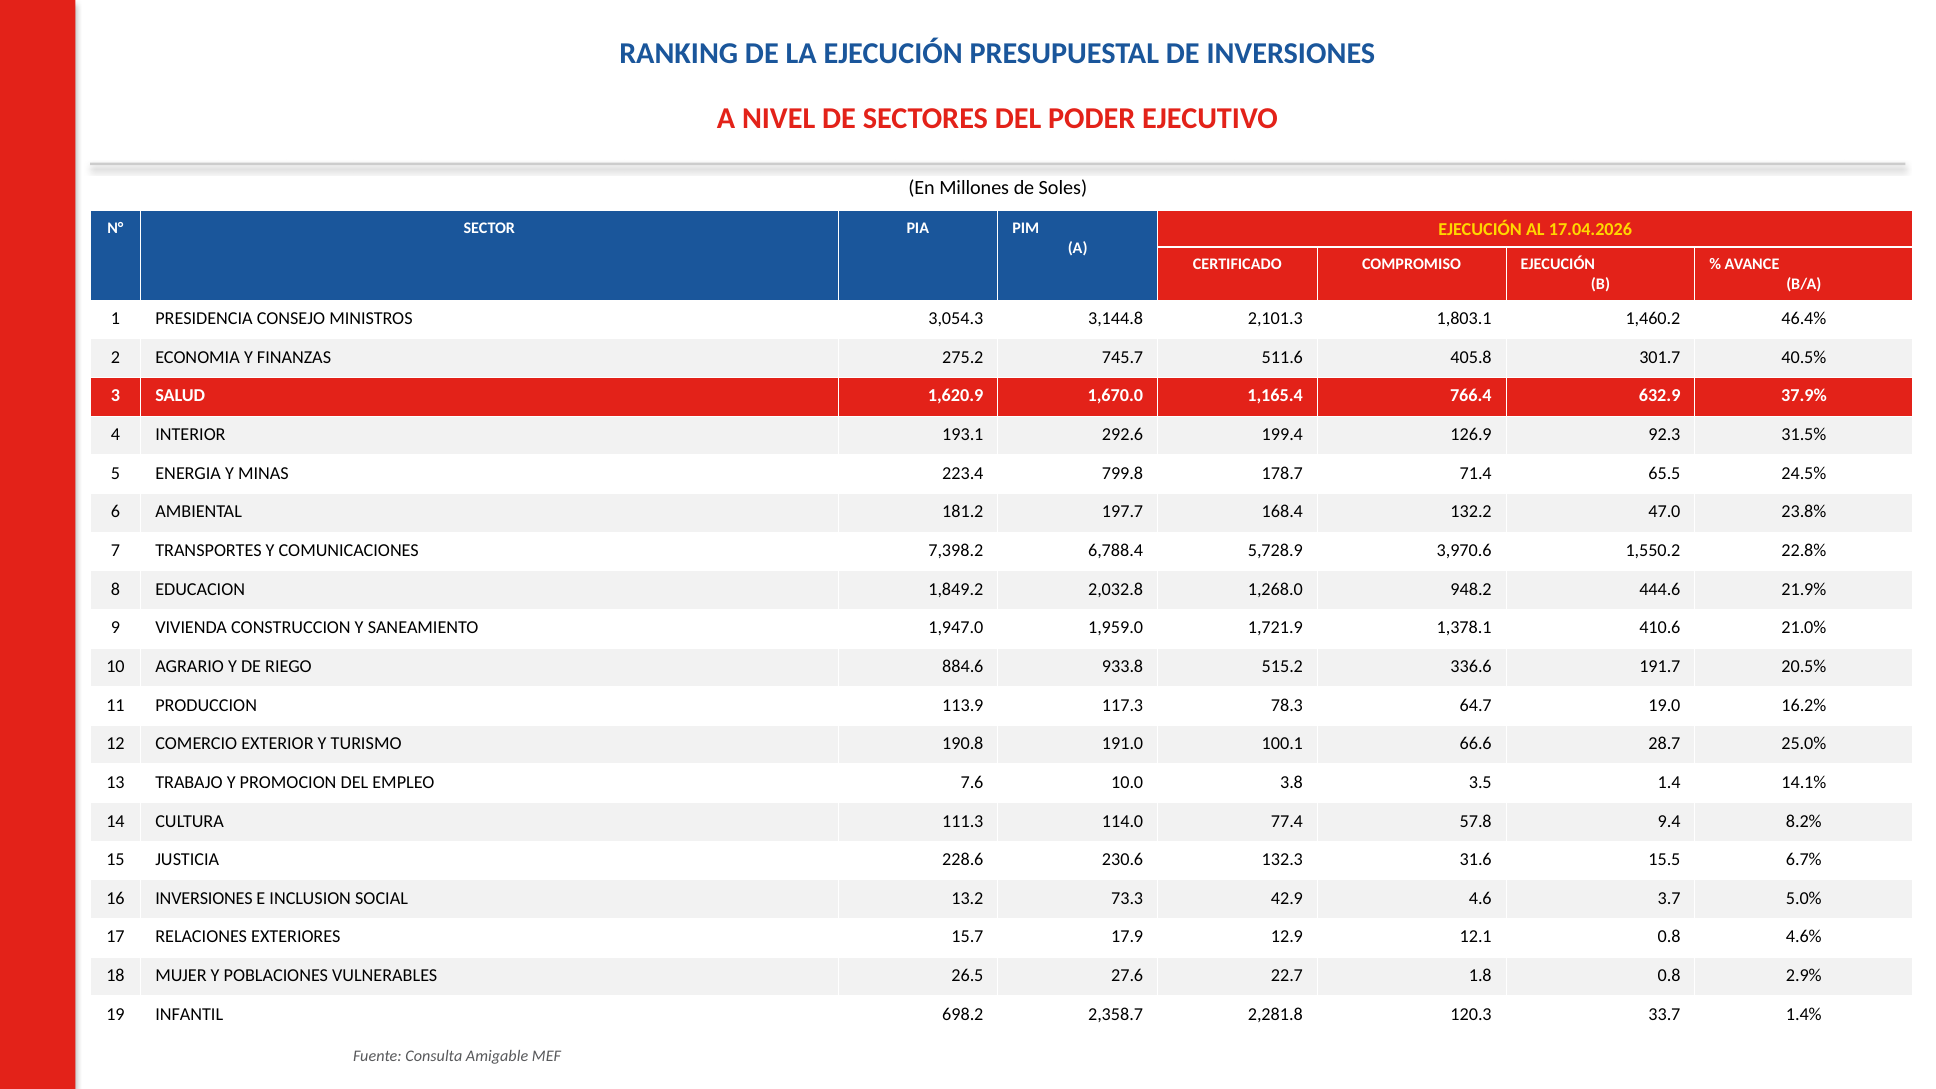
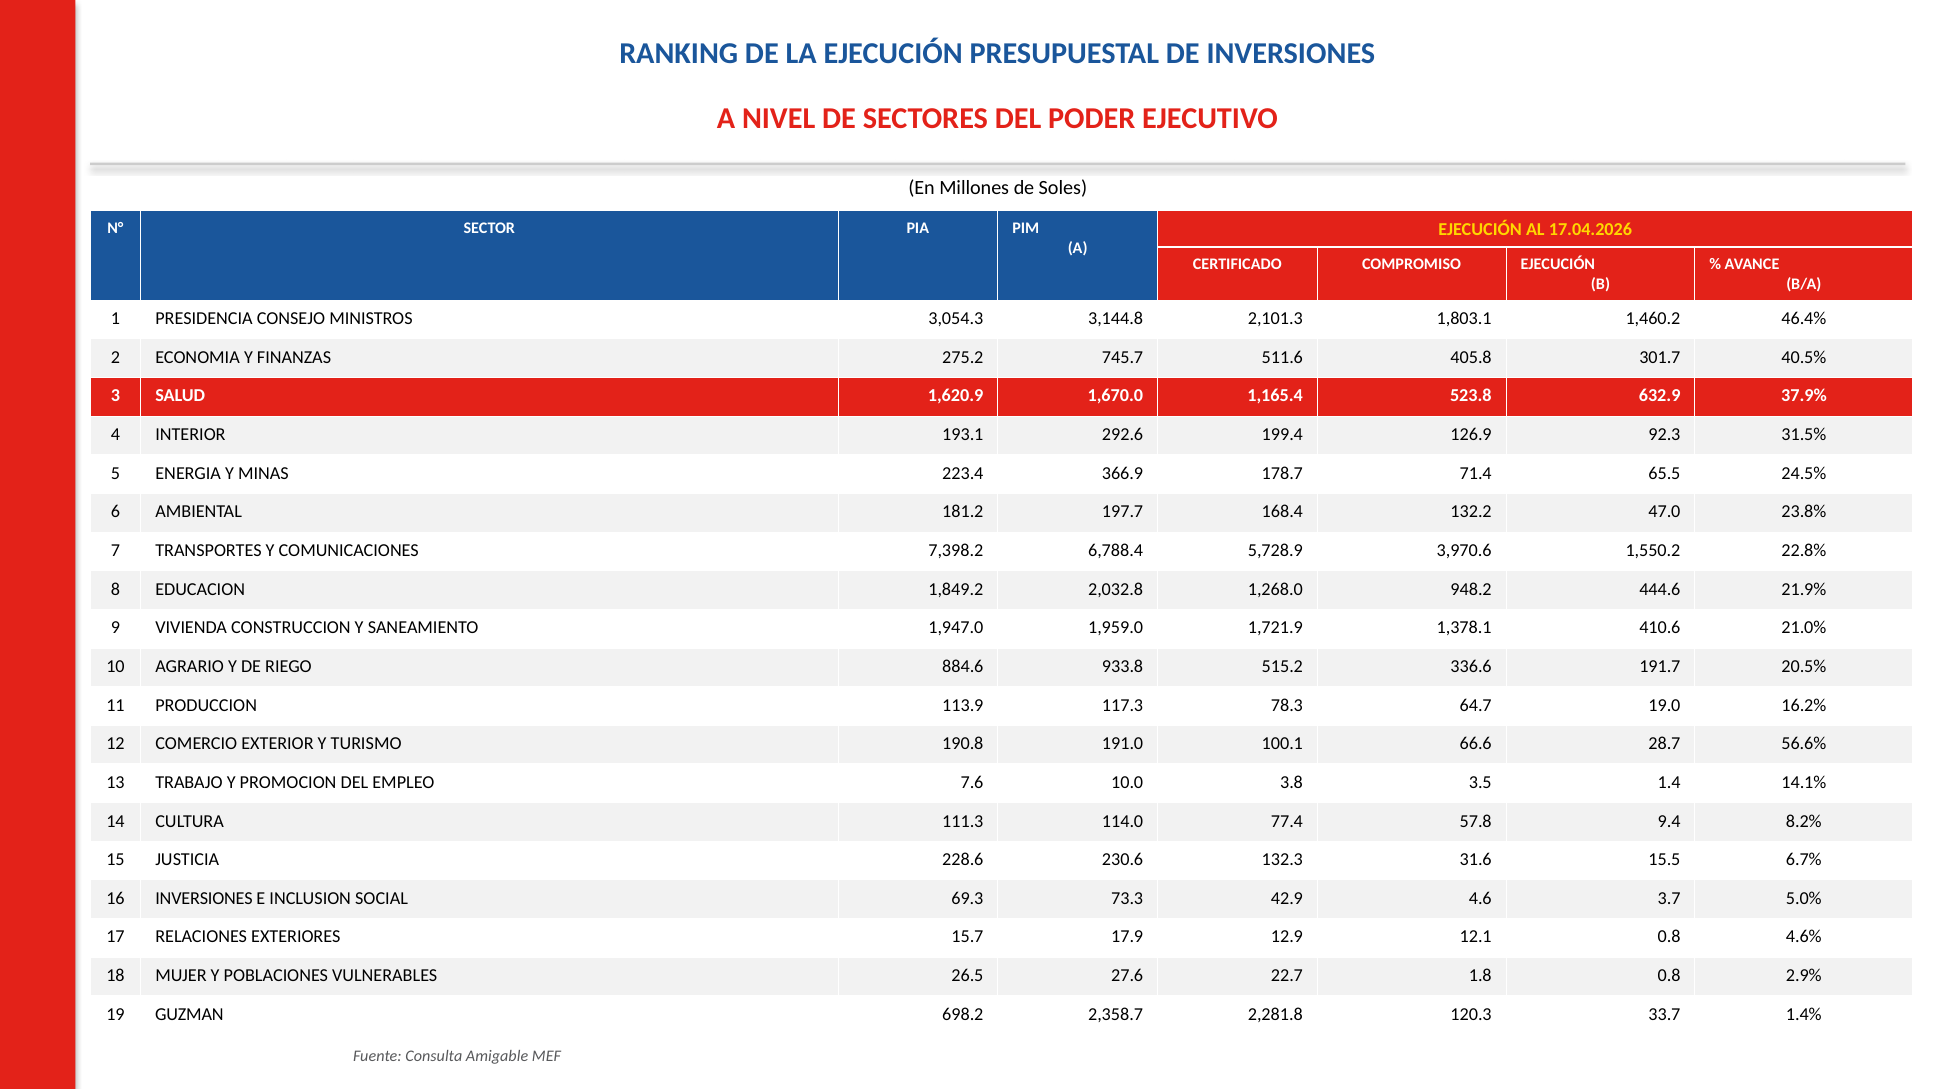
766.4: 766.4 -> 523.8
799.8: 799.8 -> 366.9
25.0%: 25.0% -> 56.6%
13.2: 13.2 -> 69.3
INFANTIL: INFANTIL -> GUZMAN
